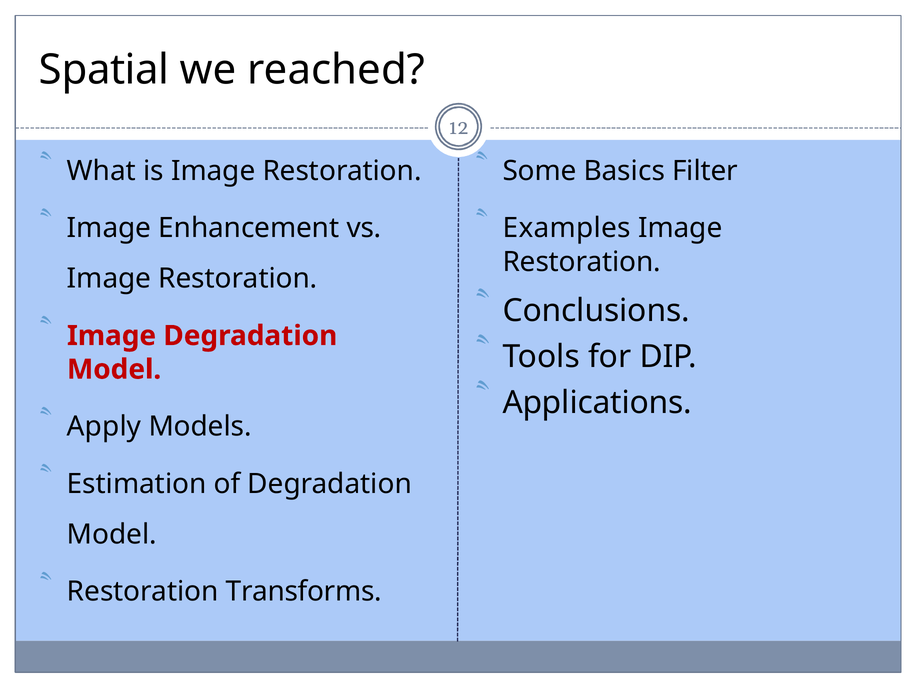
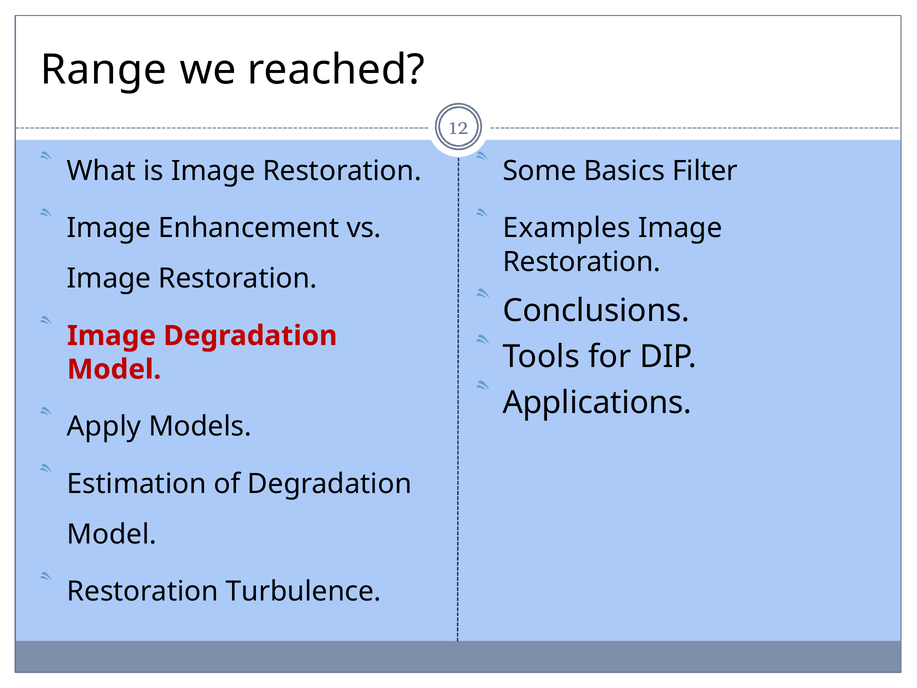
Spatial: Spatial -> Range
Transforms: Transforms -> Turbulence
